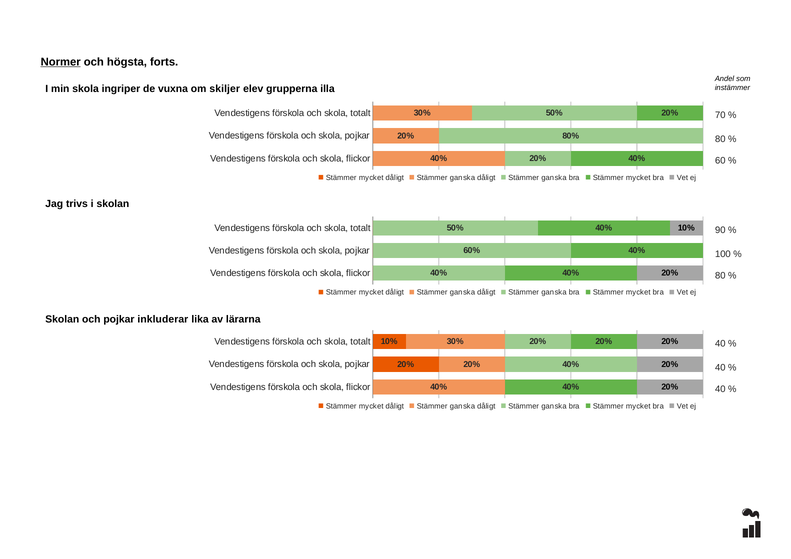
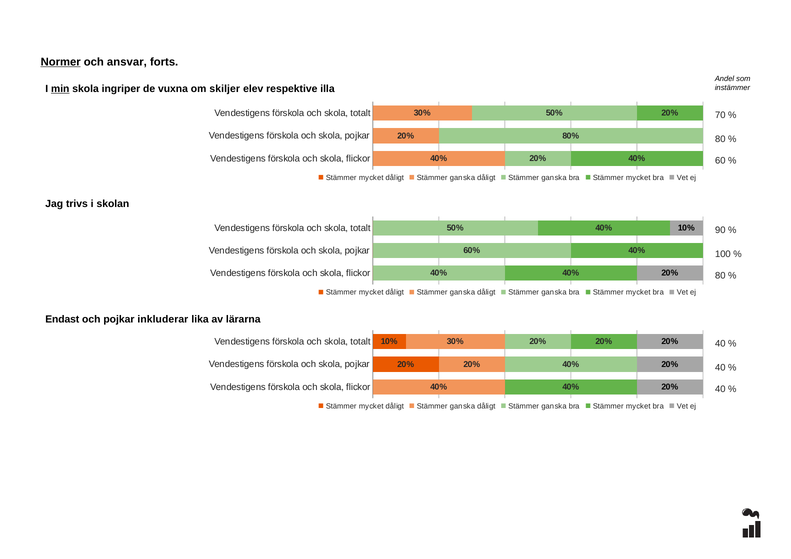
högsta: högsta -> ansvar
min underline: none -> present
grupperna: grupperna -> respektive
Skolan at (62, 319): Skolan -> Endast
